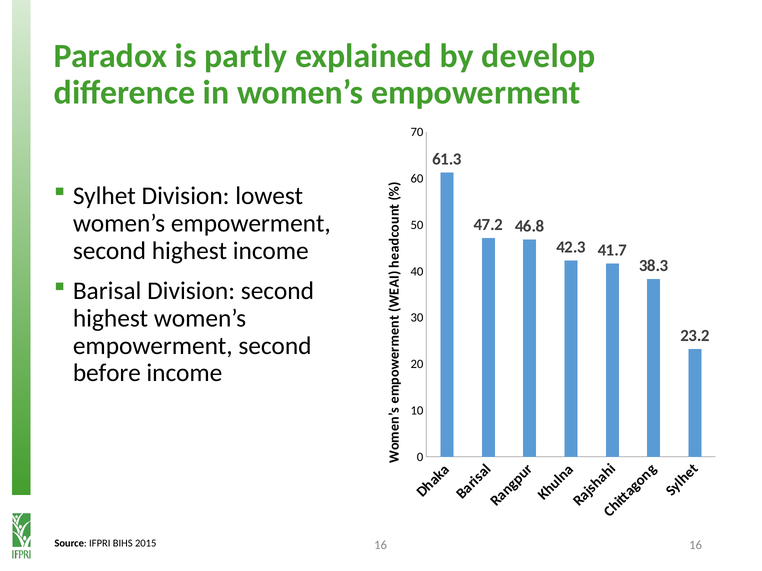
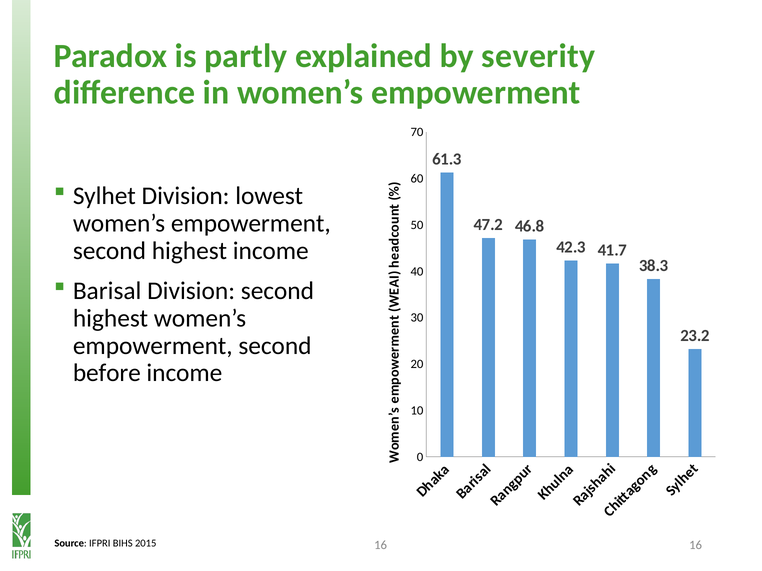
develop: develop -> severity
